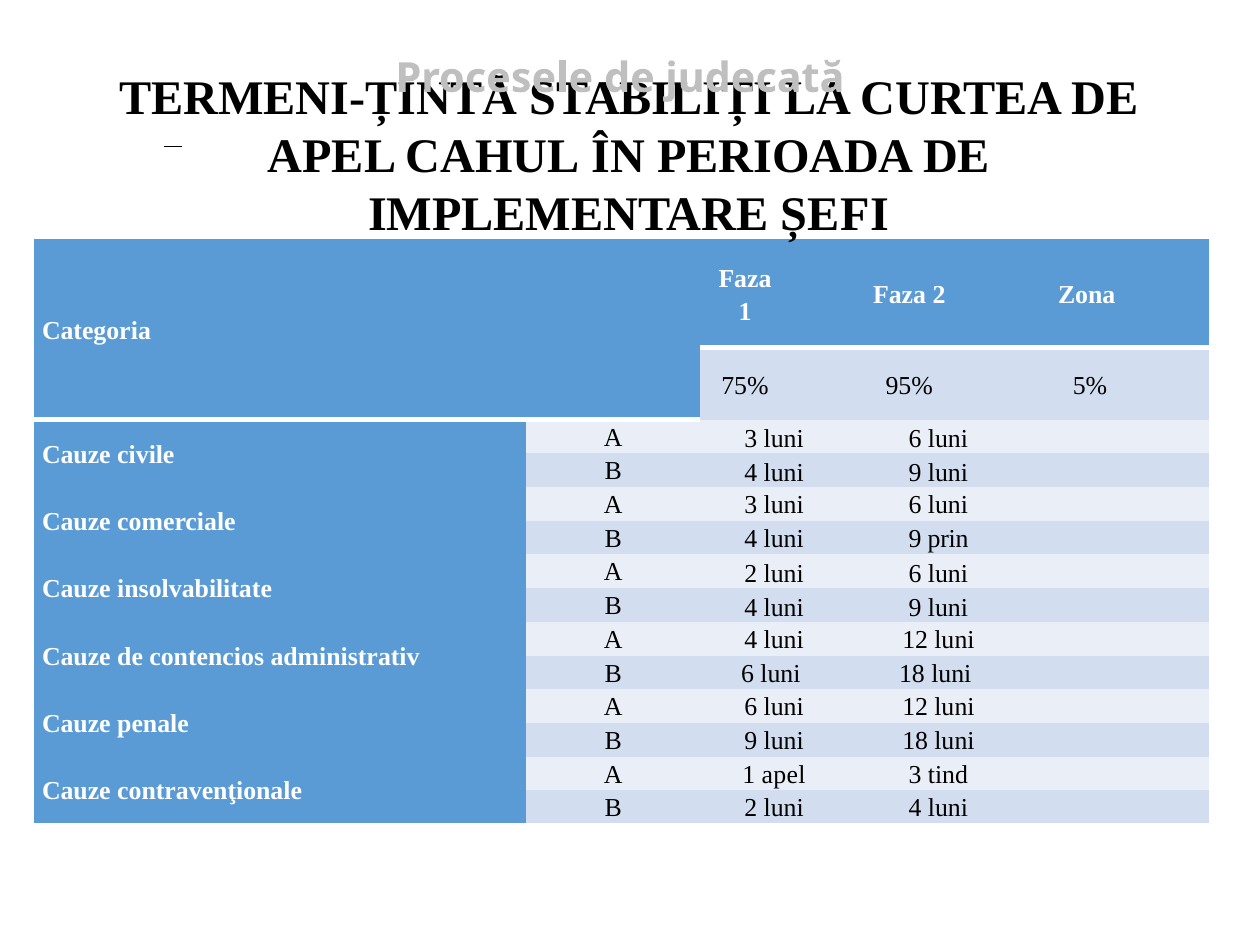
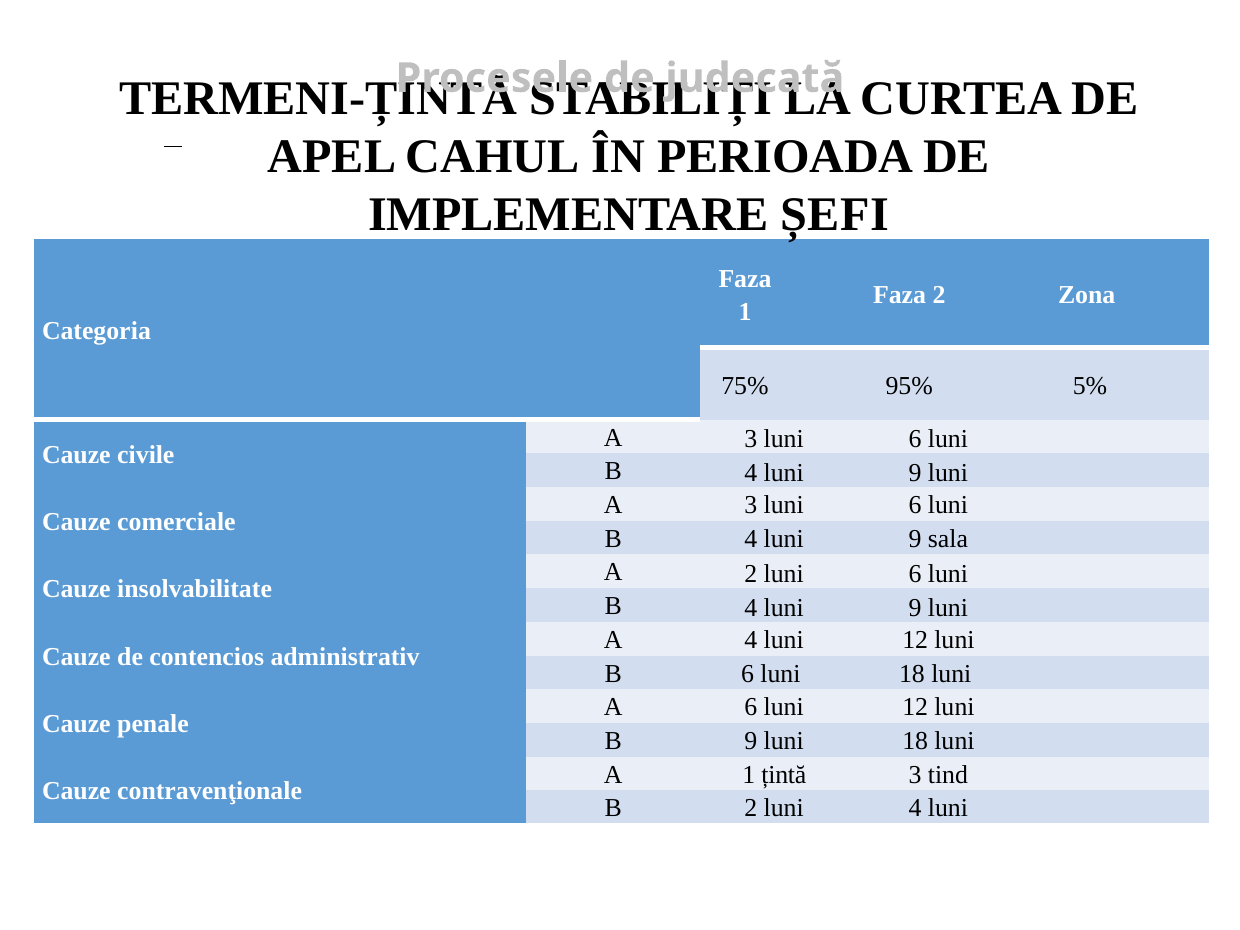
prin: prin -> sala
1 apel: apel -> țintă
